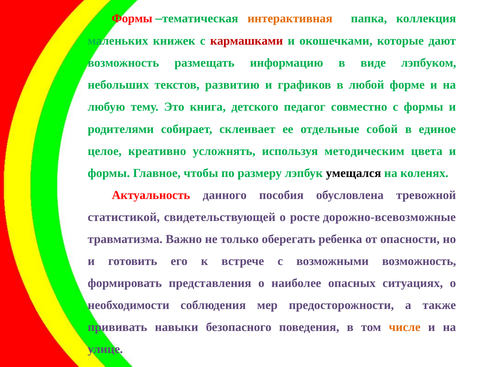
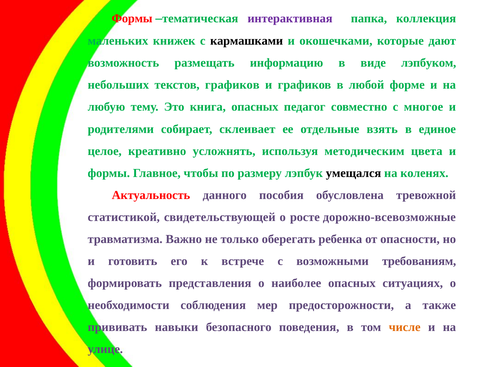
интерактивная colour: orange -> purple
кармашками colour: red -> black
текстов развитию: развитию -> графиков
книга детского: детского -> опасных
с формы: формы -> многое
собой: собой -> взять
возможными возможность: возможность -> требованиям
